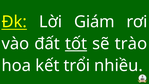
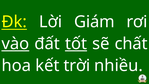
vào underline: none -> present
trào: trào -> chất
trổi: trổi -> trời
